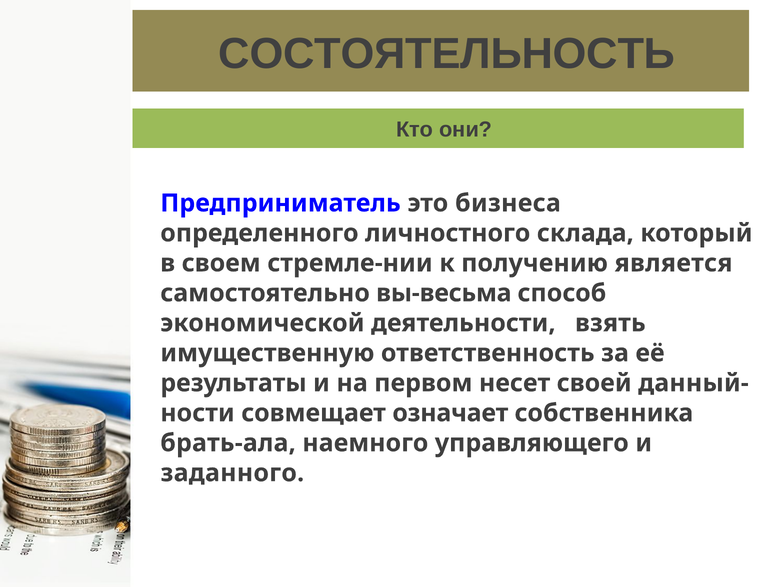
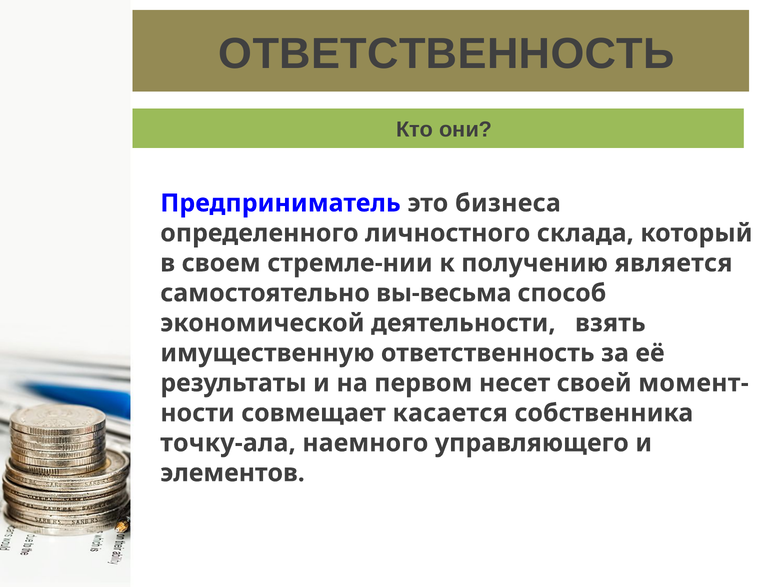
СОСТОЯТЕЛЬНОСТЬ at (447, 54): СОСТОЯТЕЛЬНОСТЬ -> ОТВЕТСТВЕННОСТЬ
данный-: данный- -> момент-
означает: означает -> касается
брать-ала: брать-ала -> точку-ала
заданного: заданного -> элементов
